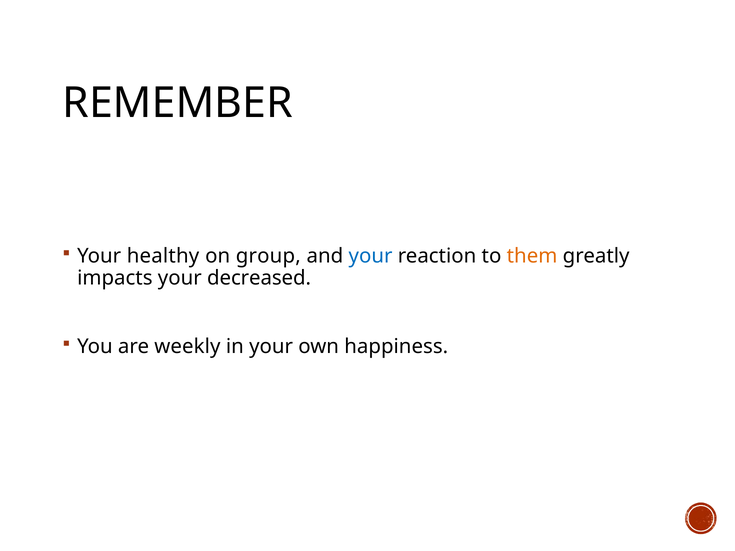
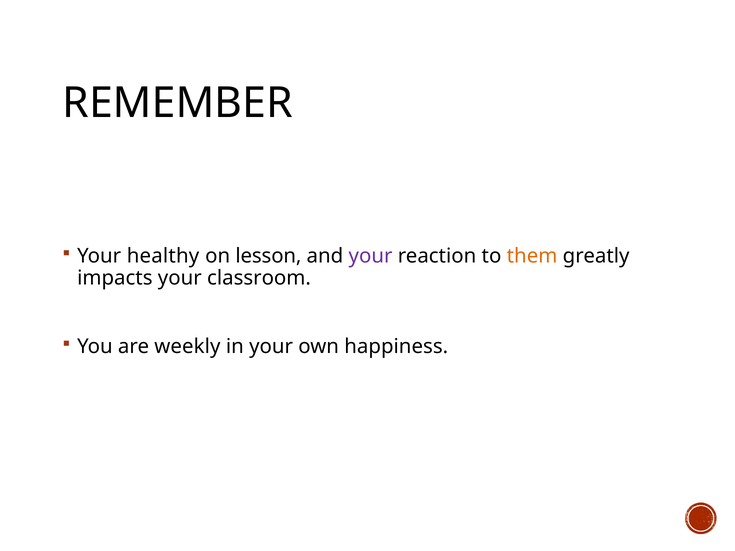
group: group -> lesson
your at (371, 256) colour: blue -> purple
decreased: decreased -> classroom
